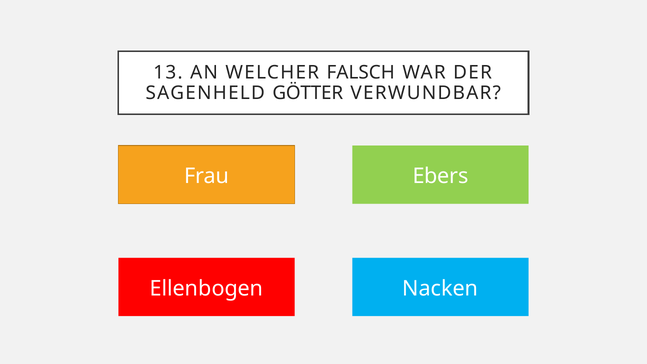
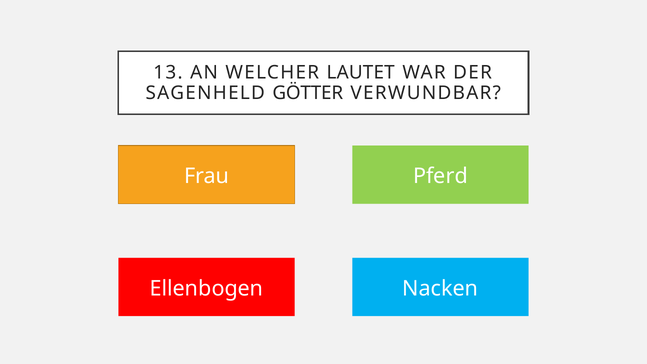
FALSCH: FALSCH -> LAUTET
Ebers: Ebers -> Pferd
